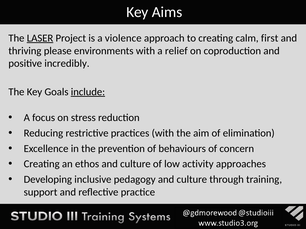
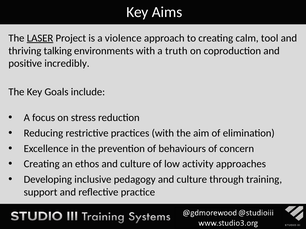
first: first -> tool
please: please -> talking
relief: relief -> truth
include underline: present -> none
